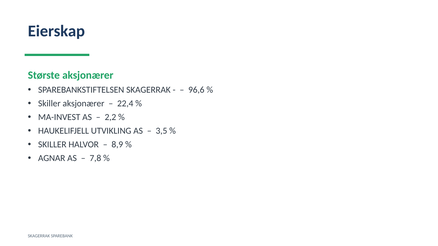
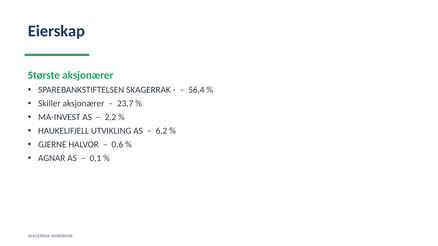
96,6: 96,6 -> 56,4
22,4: 22,4 -> 23,7
3,5: 3,5 -> 6,2
SKILLER at (52, 145): SKILLER -> GJERNE
8,9: 8,9 -> 0,6
7,8: 7,8 -> 0,1
